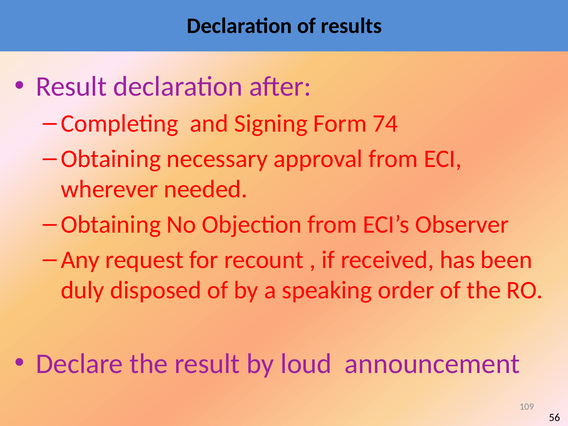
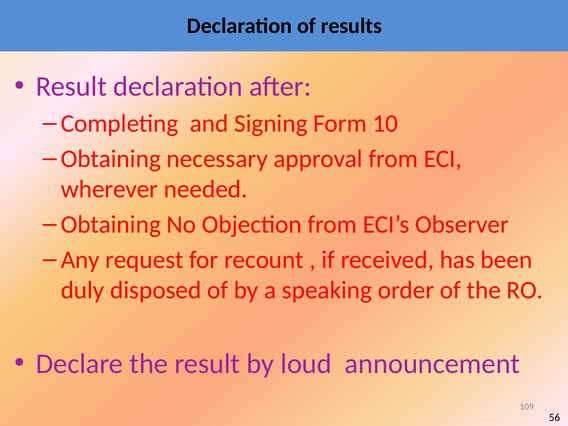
74: 74 -> 10
